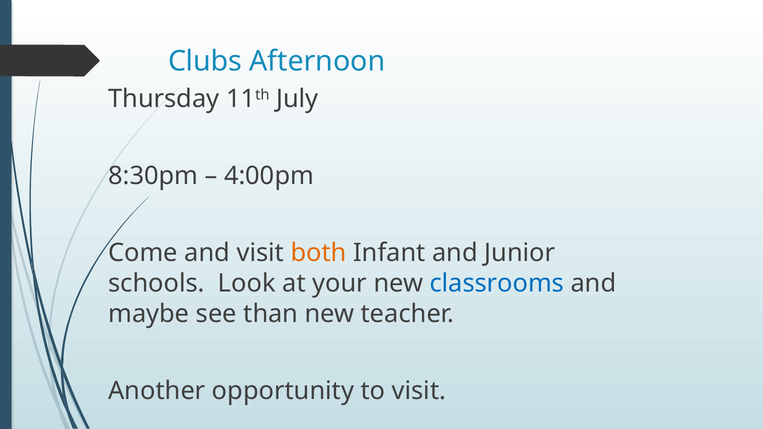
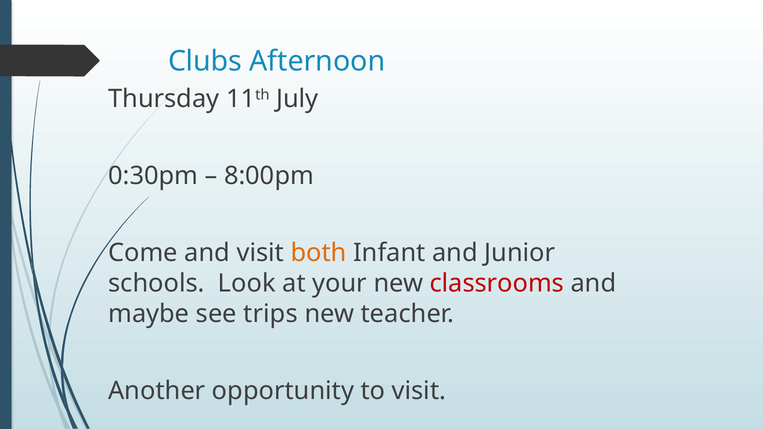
8:30pm: 8:30pm -> 0:30pm
4:00pm: 4:00pm -> 8:00pm
classrooms colour: blue -> red
than: than -> trips
